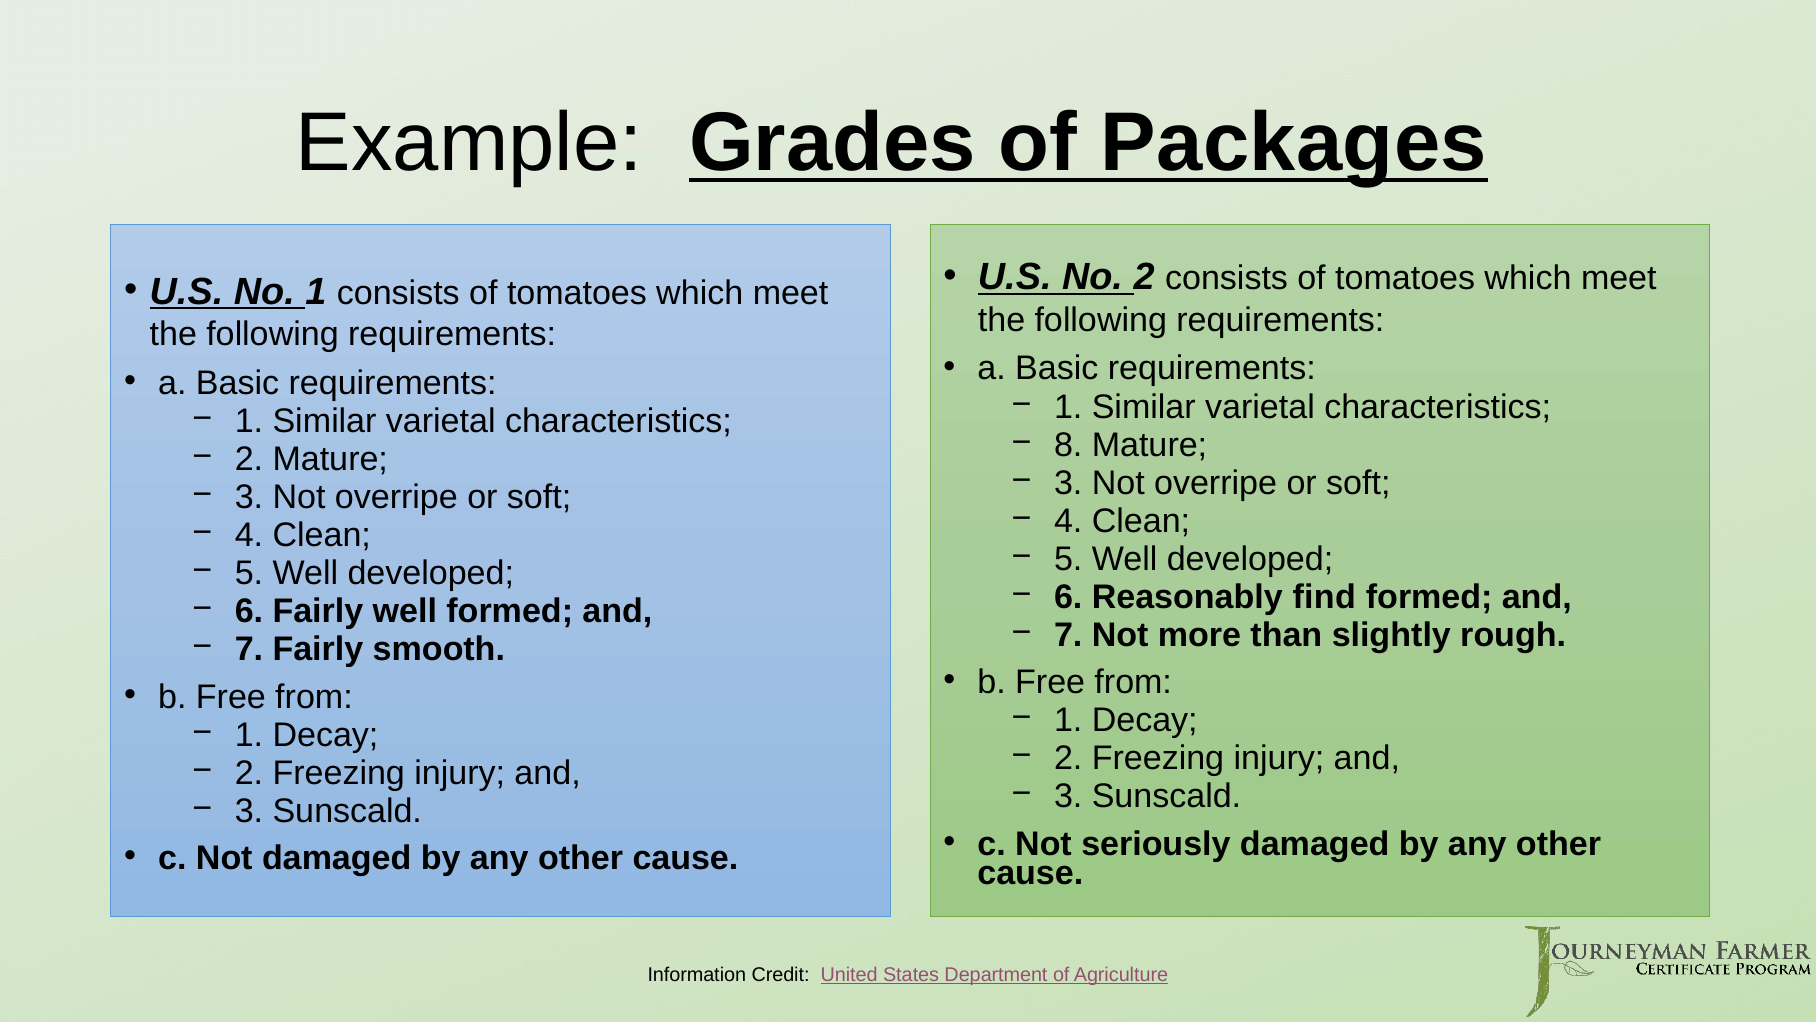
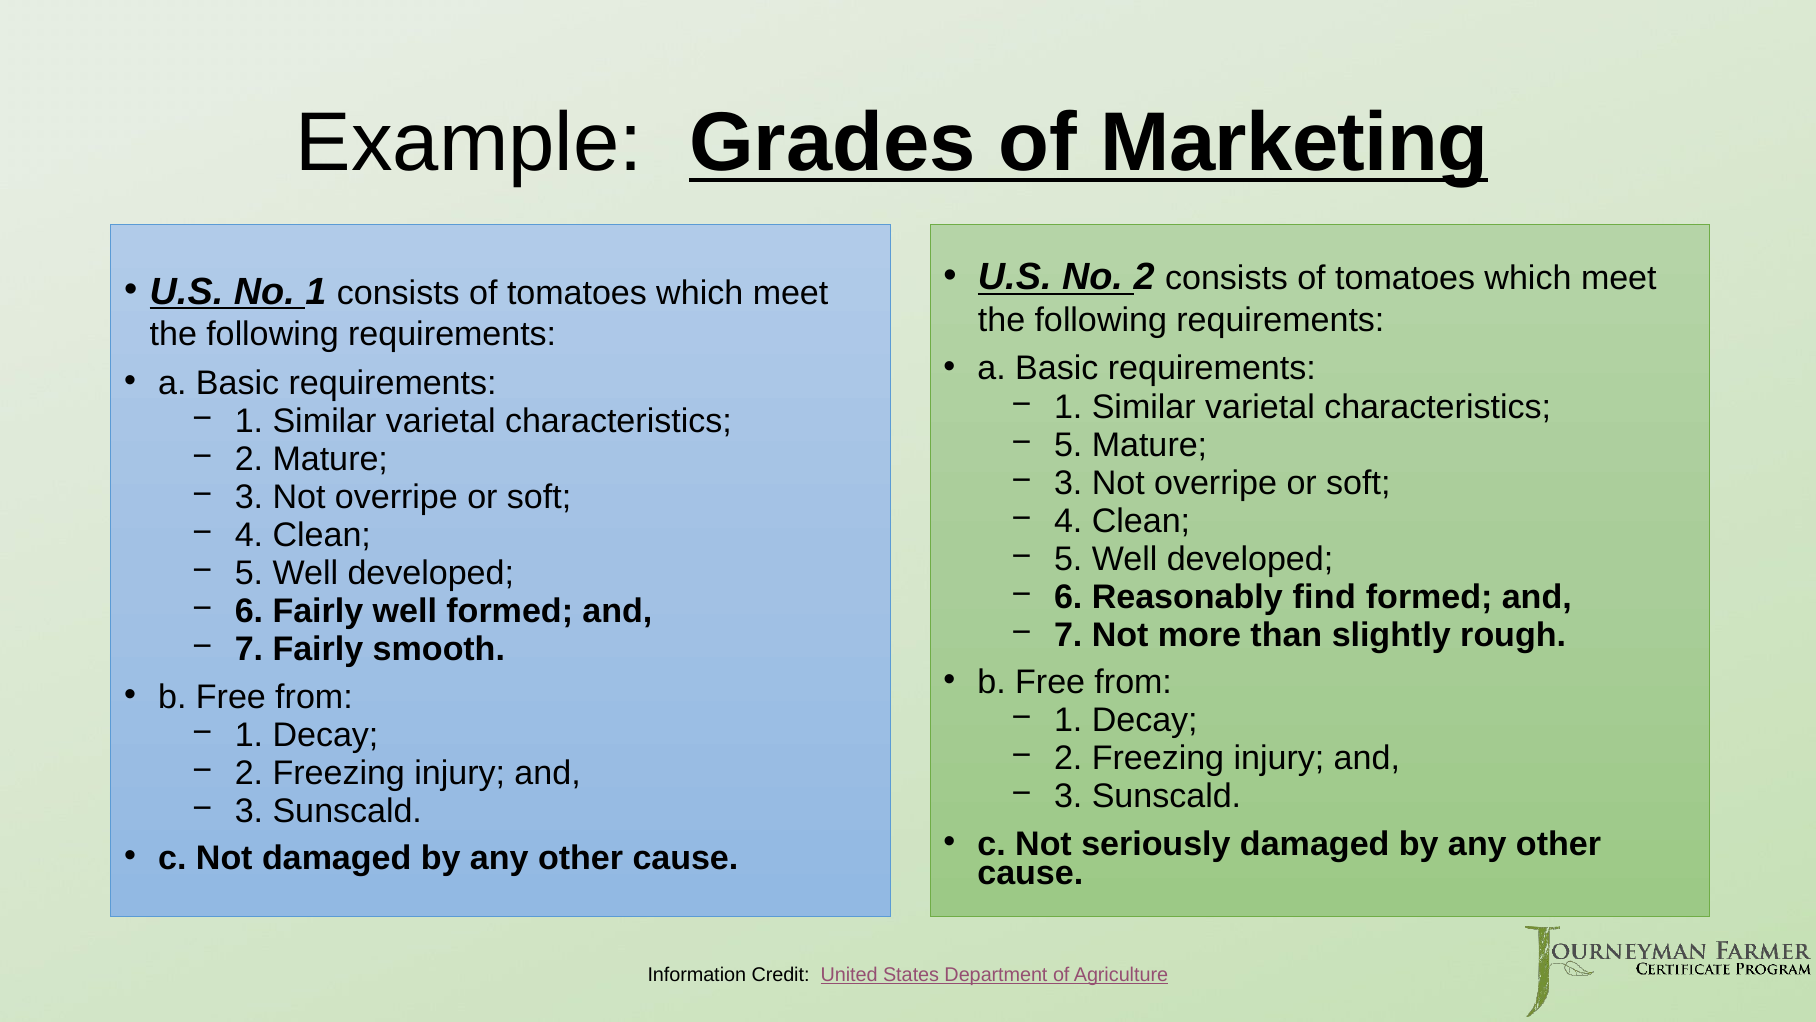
Packages: Packages -> Marketing
8 at (1068, 445): 8 -> 5
